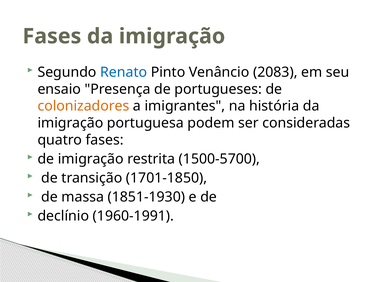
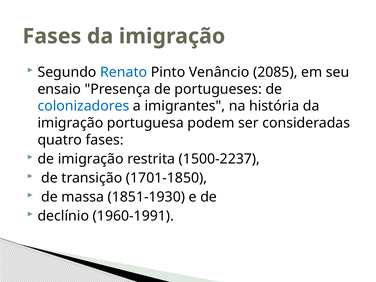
2083: 2083 -> 2085
colonizadores colour: orange -> blue
1500-5700: 1500-5700 -> 1500-2237
